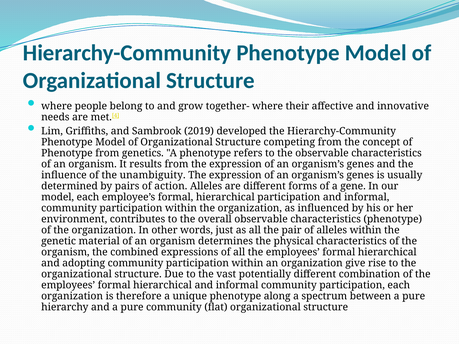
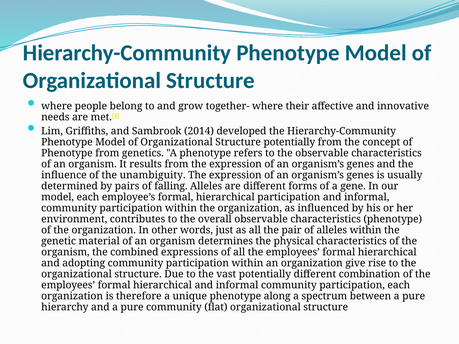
2019: 2019 -> 2014
Structure competing: competing -> potentially
action: action -> falling
